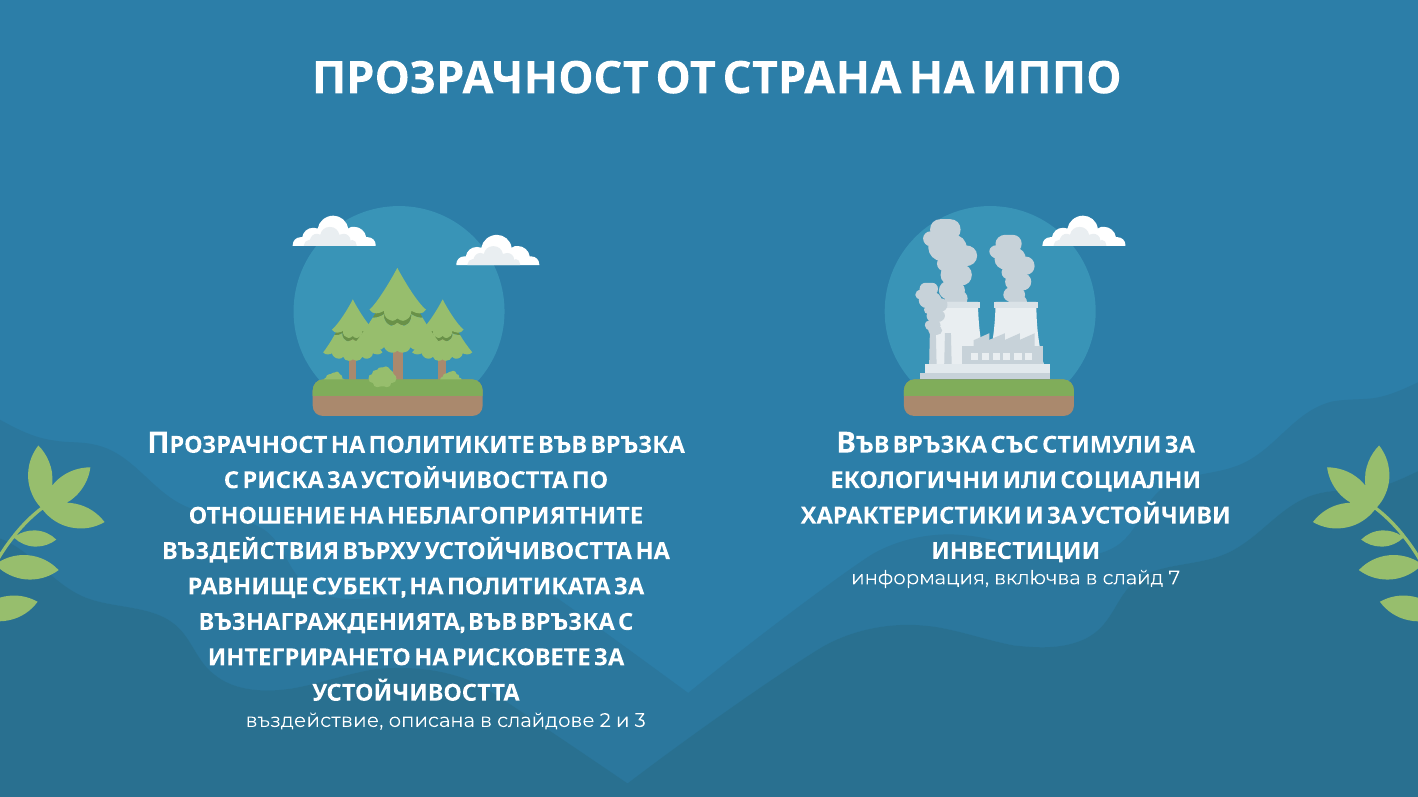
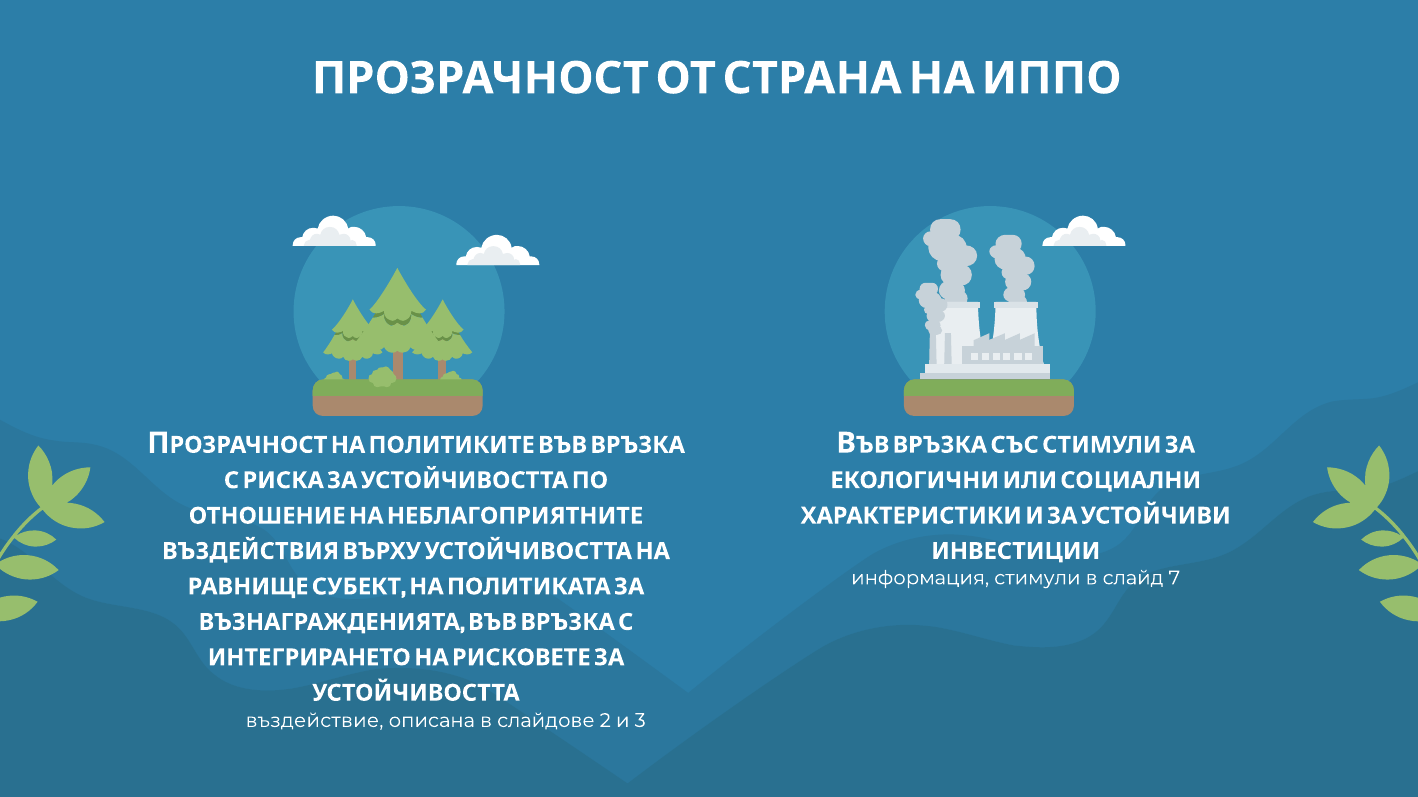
информация включва: включва -> стимули
